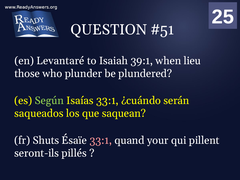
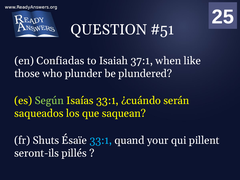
Levantaré: Levantaré -> Confiadas
39:1: 39:1 -> 37:1
lieu: lieu -> like
33:1 at (101, 140) colour: pink -> light blue
